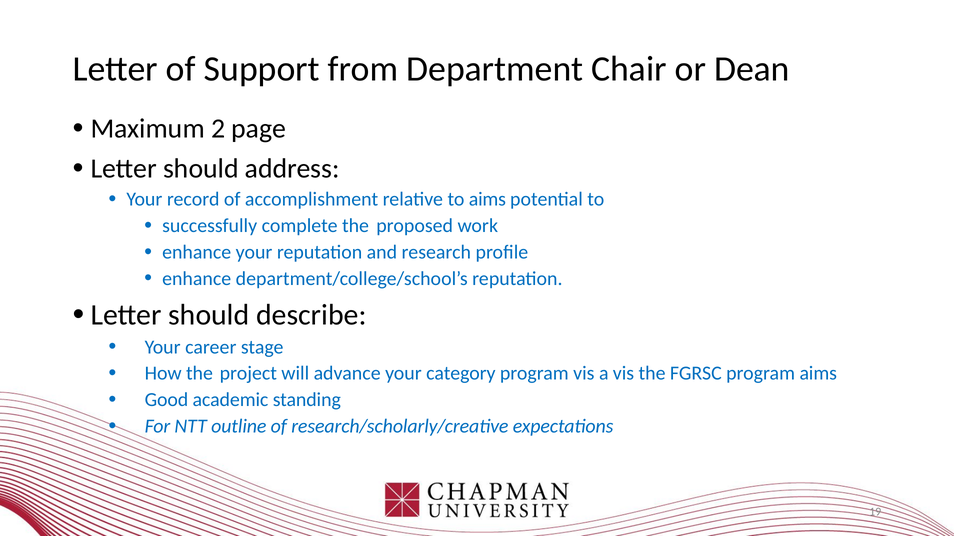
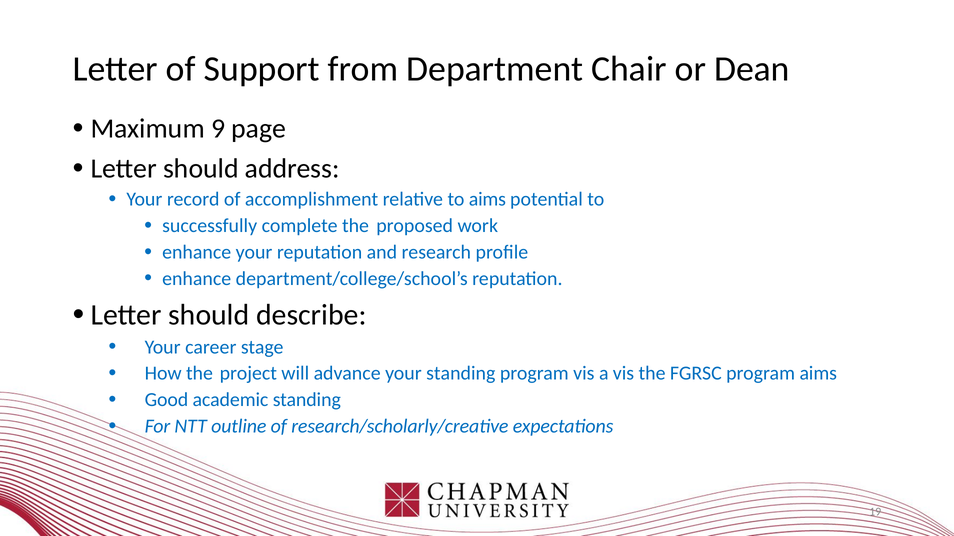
2: 2 -> 9
your category: category -> standing
